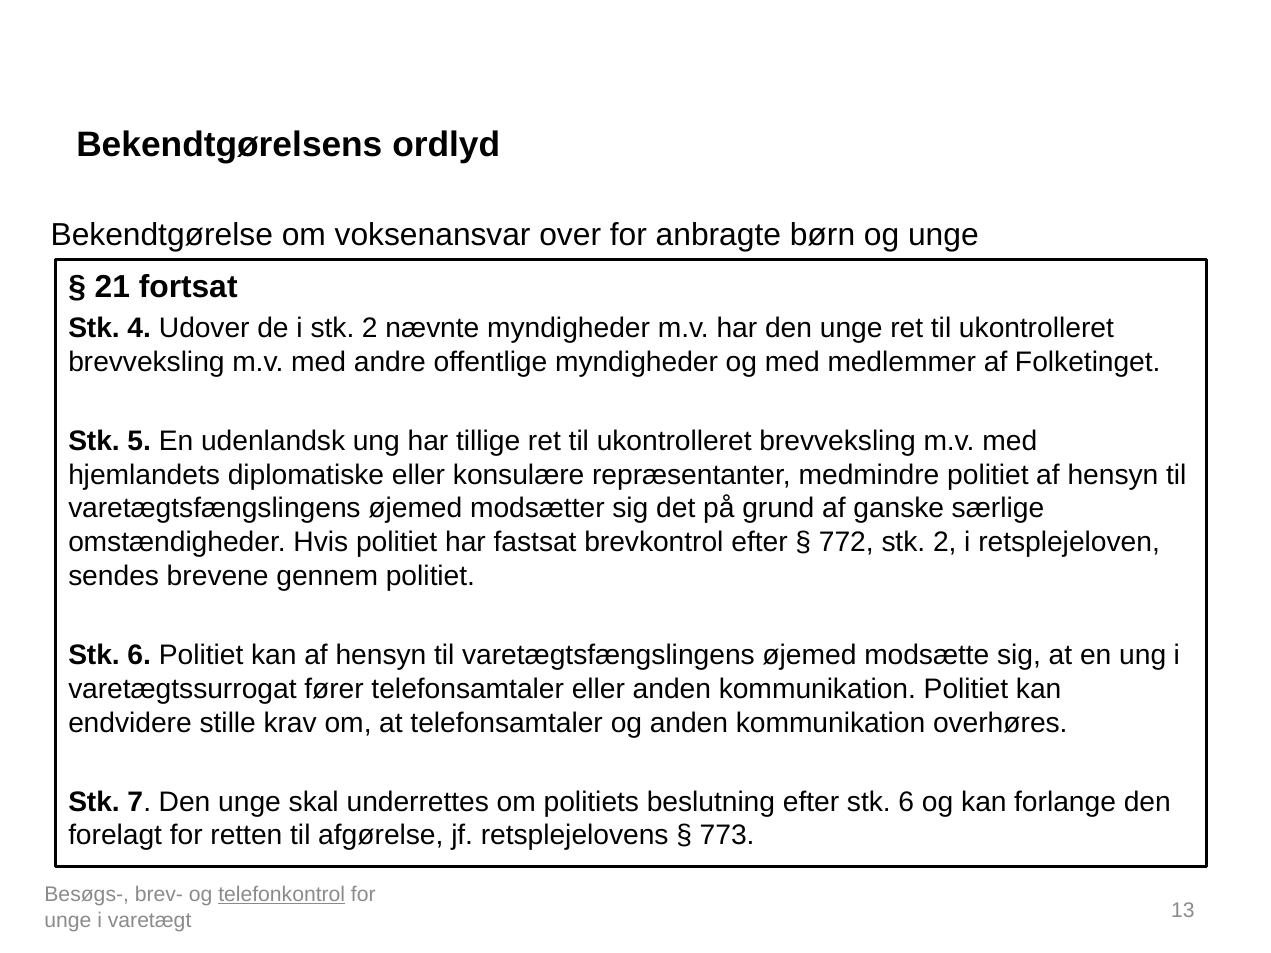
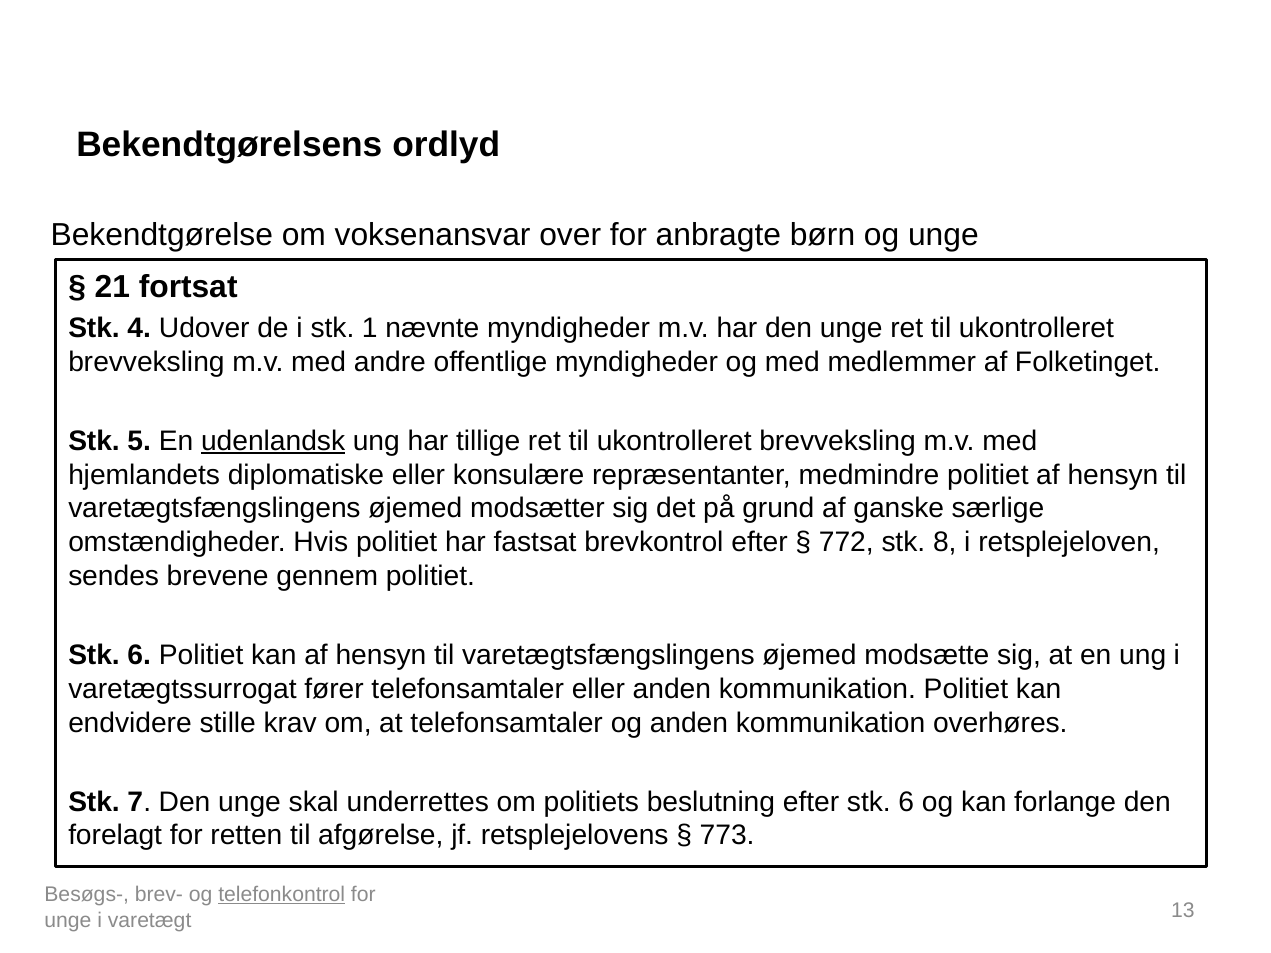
i stk 2: 2 -> 1
udenlandsk underline: none -> present
772 stk 2: 2 -> 8
